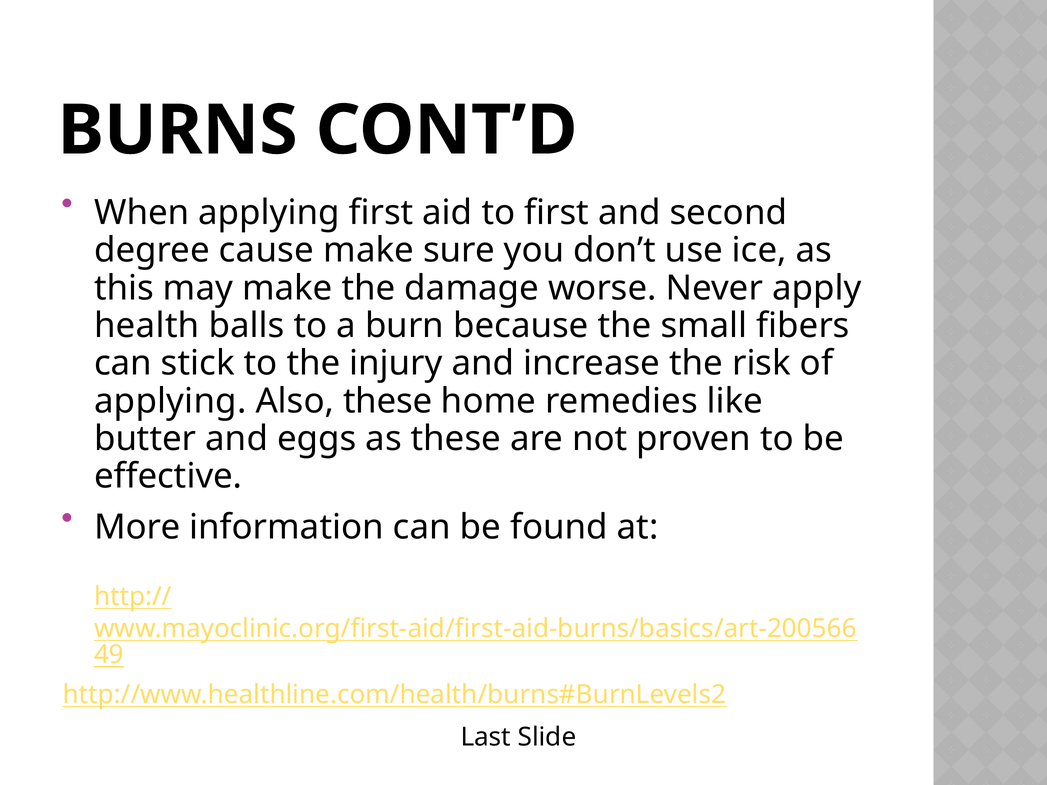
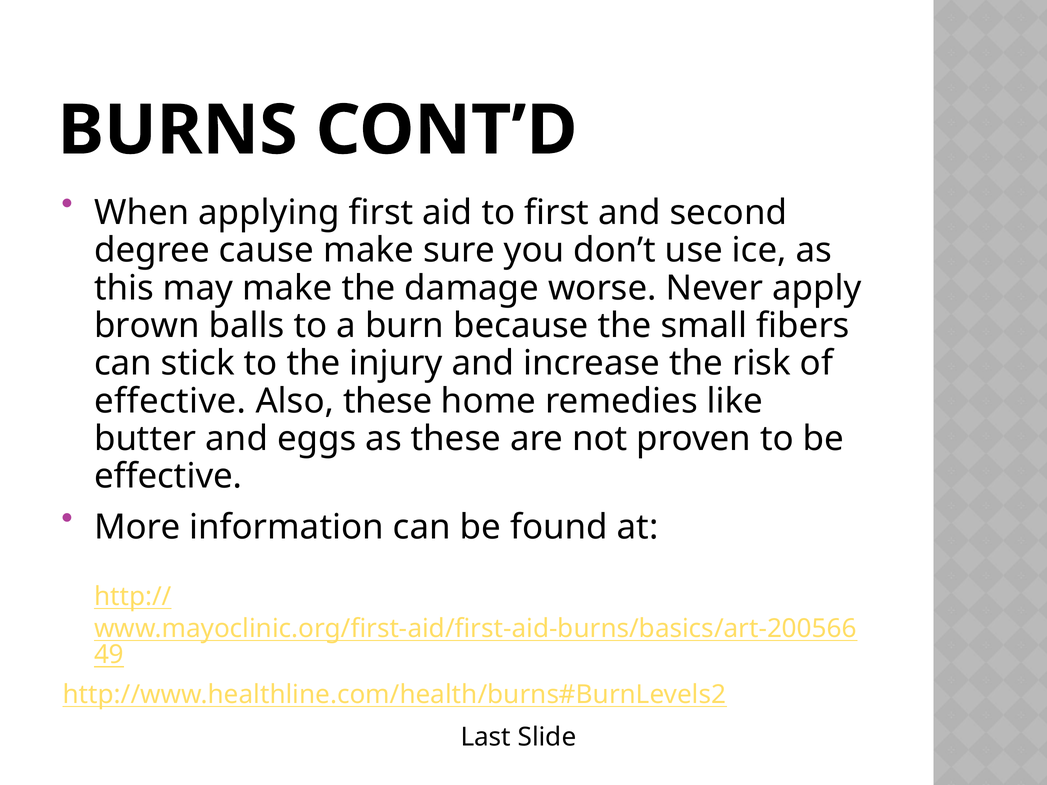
health: health -> brown
applying at (170, 401): applying -> effective
